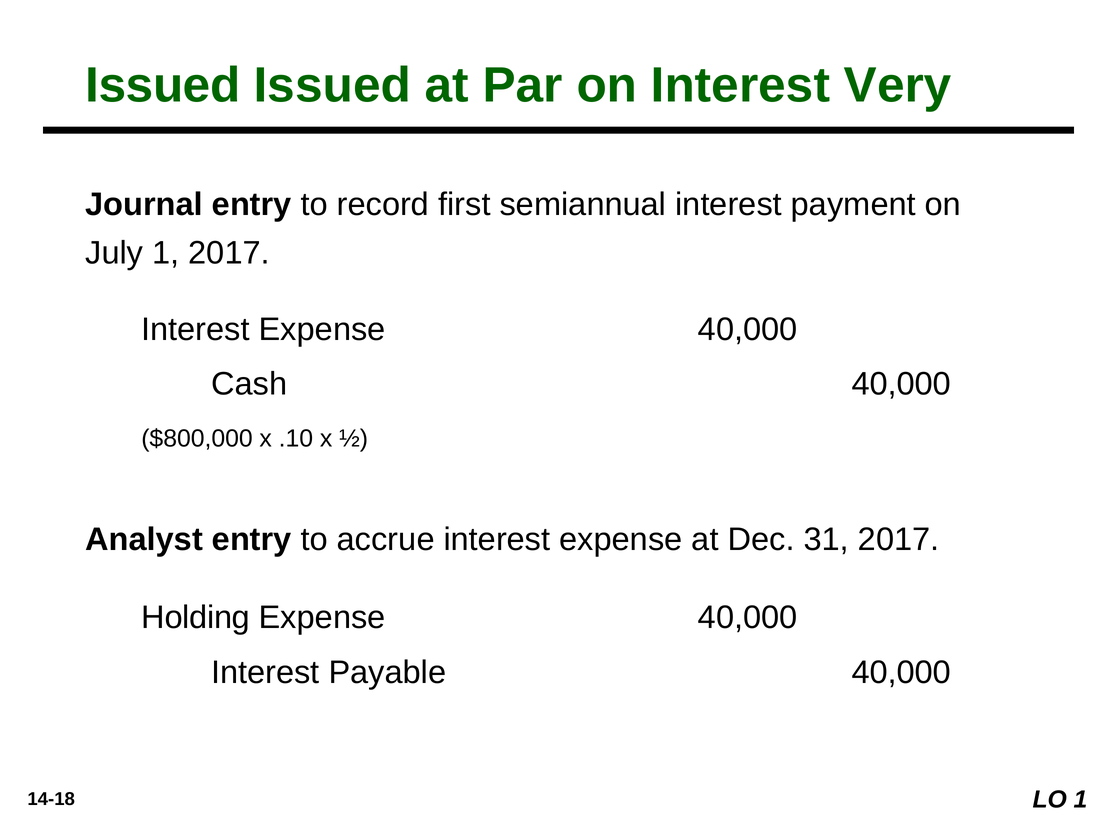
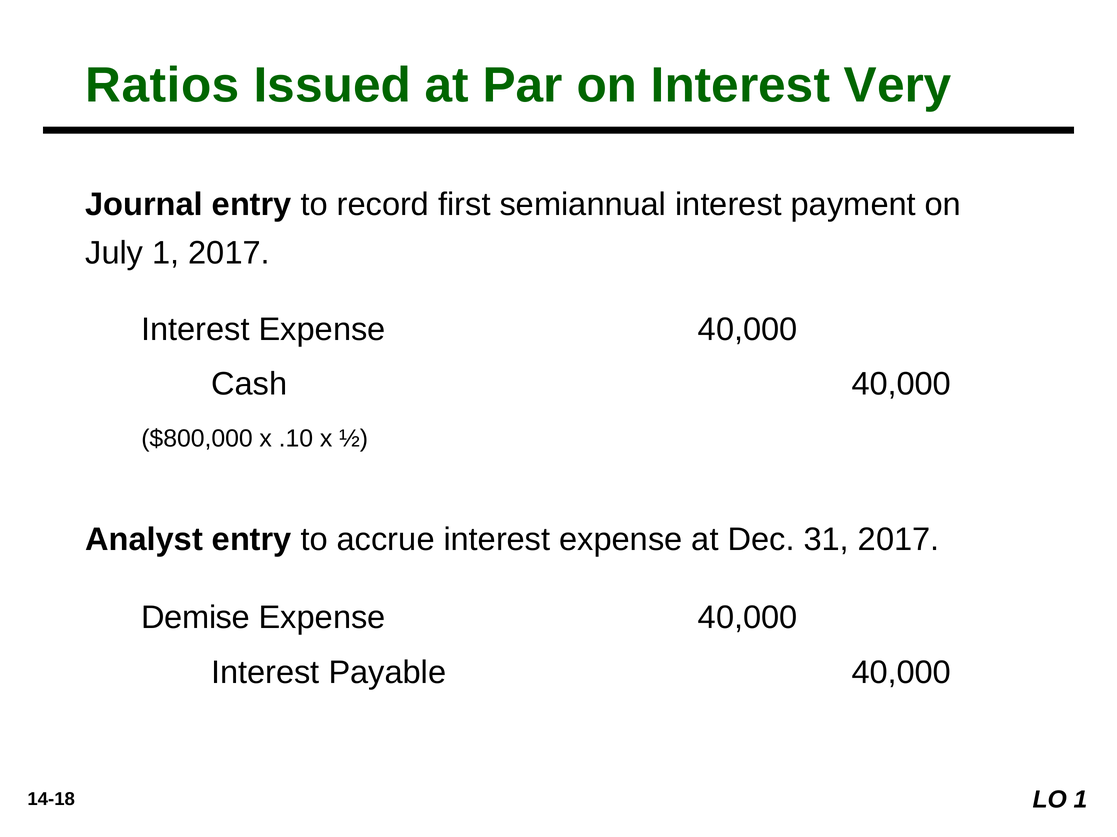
Issued at (163, 85): Issued -> Ratios
Holding: Holding -> Demise
